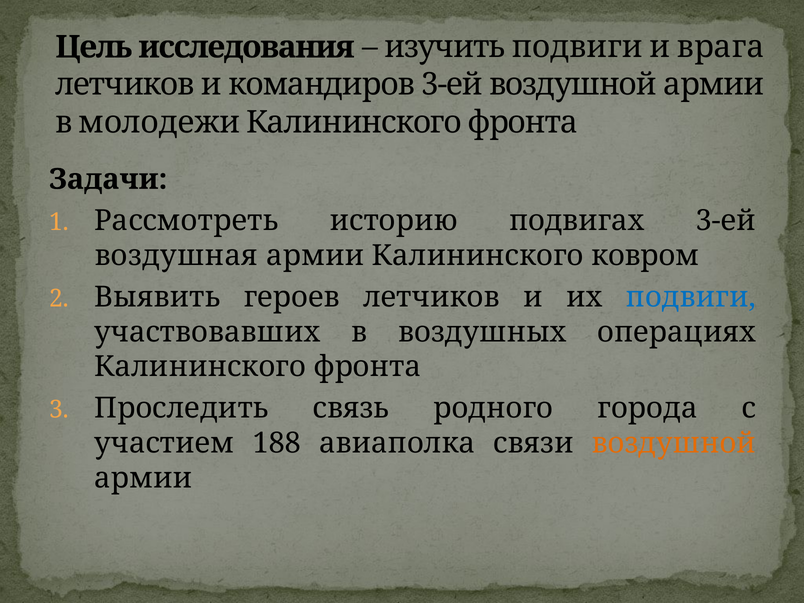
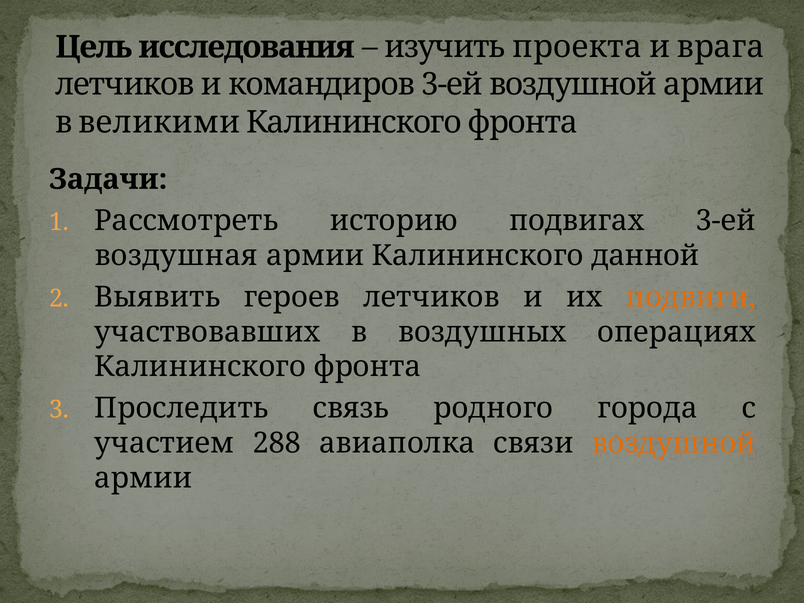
изучить подвиги: подвиги -> проекта
молодежи: молодежи -> великими
ковром: ковром -> данной
подвиги at (691, 297) colour: blue -> orange
188: 188 -> 288
